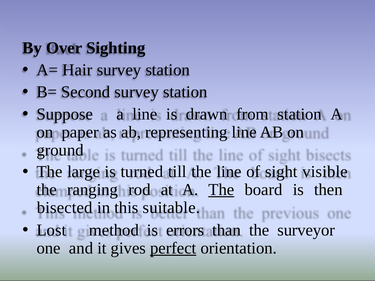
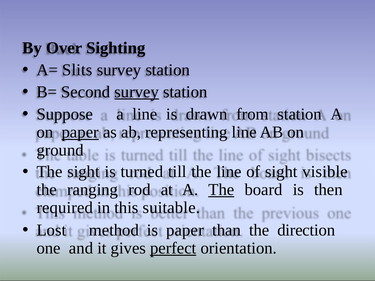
Hair: Hair -> Slits
survey at (137, 92) underline: none -> present
paper at (80, 132) underline: none -> present
The large: large -> sight
bisected: bisected -> required
is errors: errors -> paper
surveyor: surveyor -> direction
